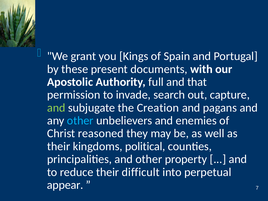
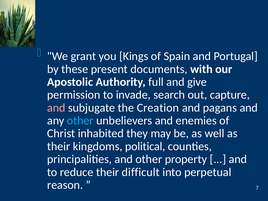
that: that -> give
and at (56, 108) colour: light green -> pink
reasoned: reasoned -> inhabited
appear: appear -> reason
